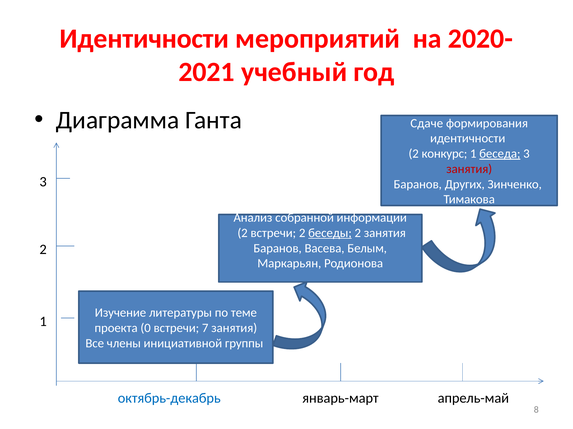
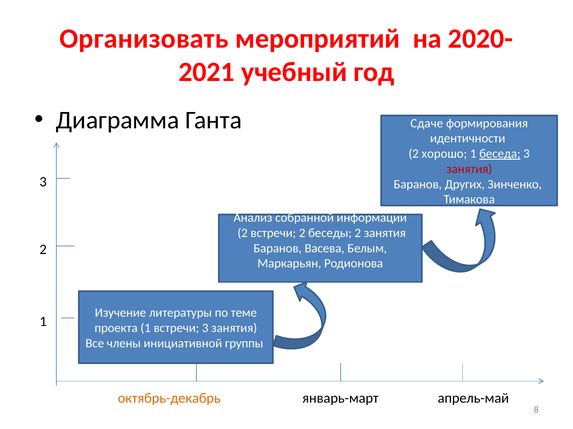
Идентичности at (144, 39): Идентичности -> Организовать
конкурс: конкурс -> хорошо
беседы underline: present -> none
проекта 0: 0 -> 1
встречи 7: 7 -> 3
октябрь-декабрь colour: blue -> orange
